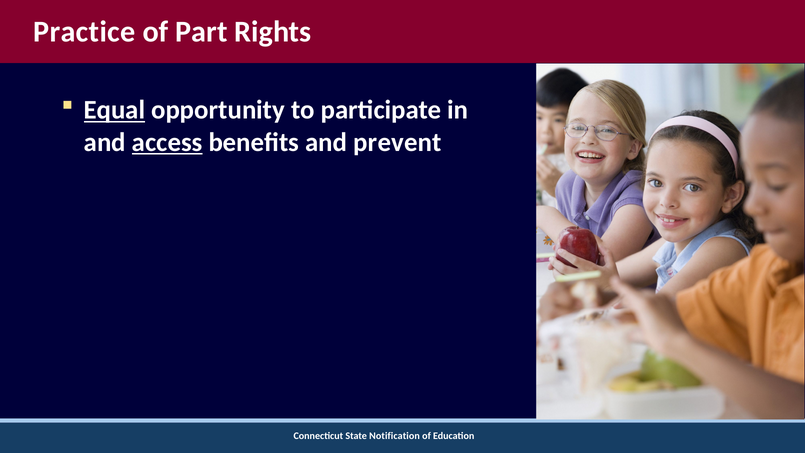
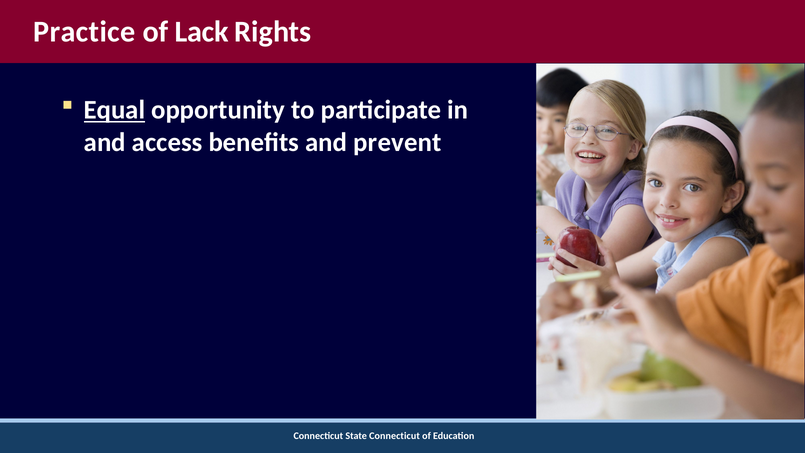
Part: Part -> Lack
access underline: present -> none
State Notification: Notification -> Connecticut
